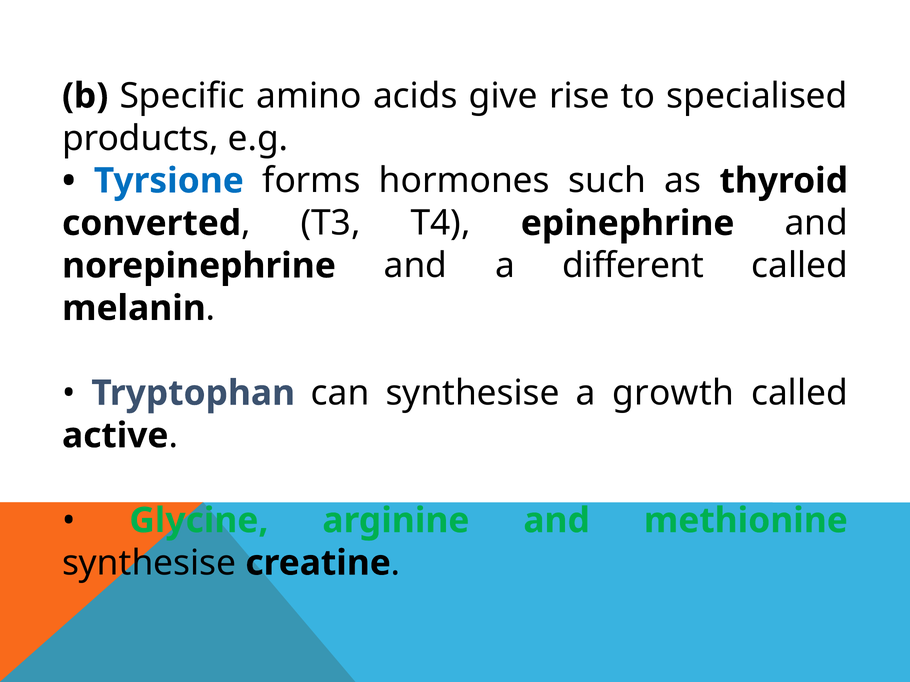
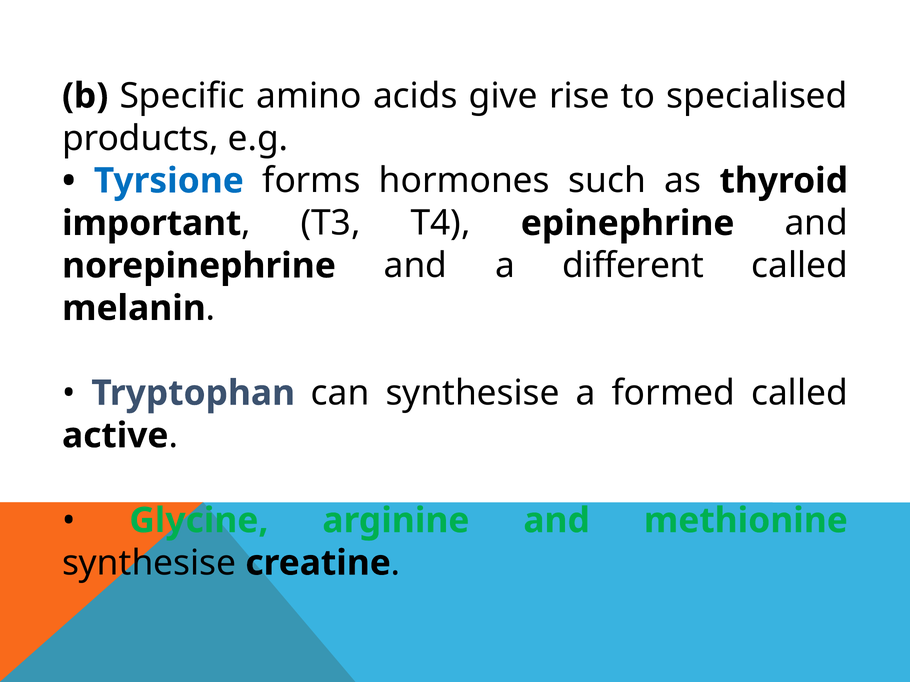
converted: converted -> important
growth: growth -> formed
